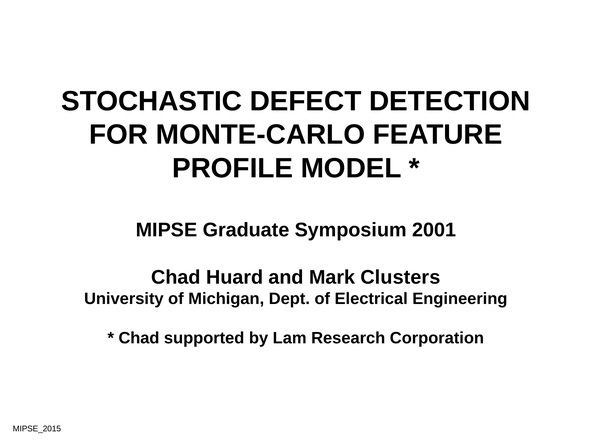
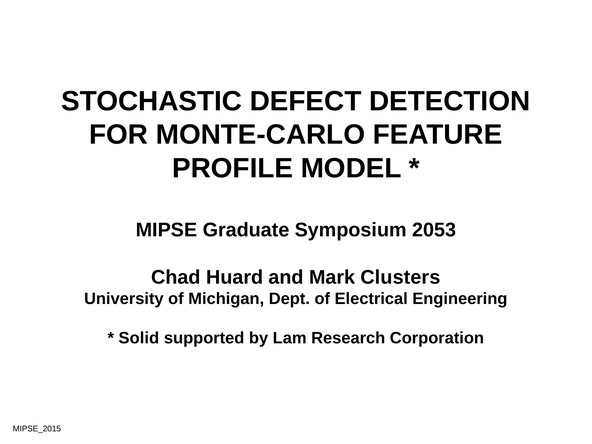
2001: 2001 -> 2053
Chad at (139, 338): Chad -> Solid
